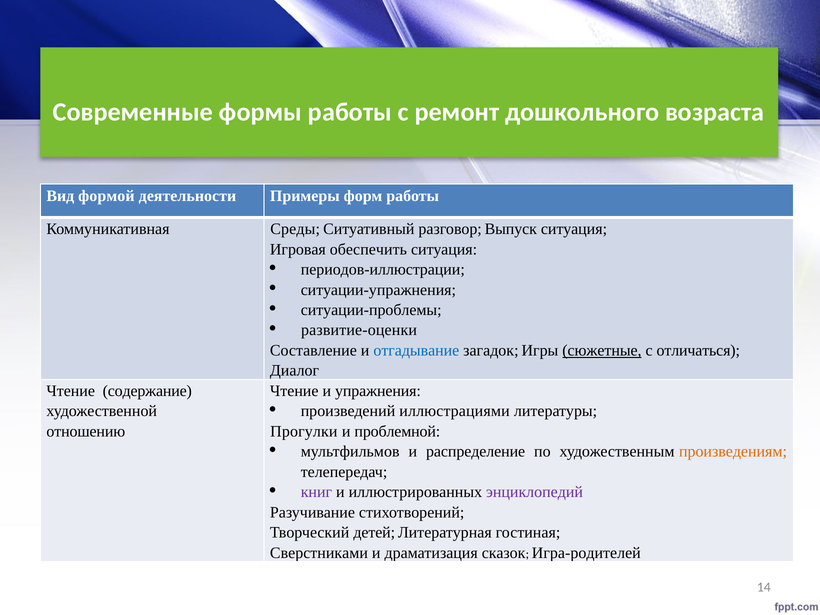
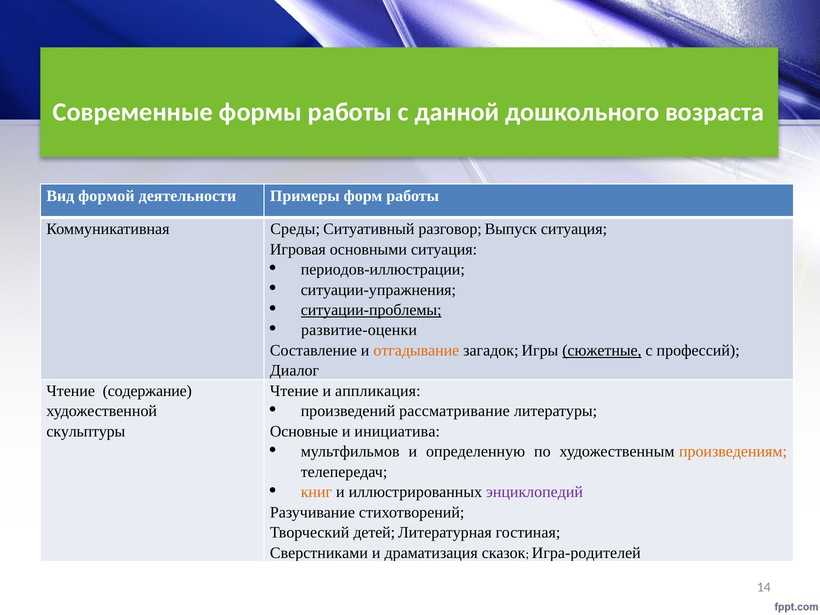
ремонт: ремонт -> данной
обеспечить: обеспечить -> основными
ситуации-проблемы underline: none -> present
отгадывание colour: blue -> orange
отличаться: отличаться -> профессий
упражнения: упражнения -> аппликация
иллюстрациями: иллюстрациями -> рассматривание
отношению: отношению -> скульптуры
Прогулки: Прогулки -> Основные
проблемной: проблемной -> инициатива
распределение: распределение -> определенную
книг colour: purple -> orange
